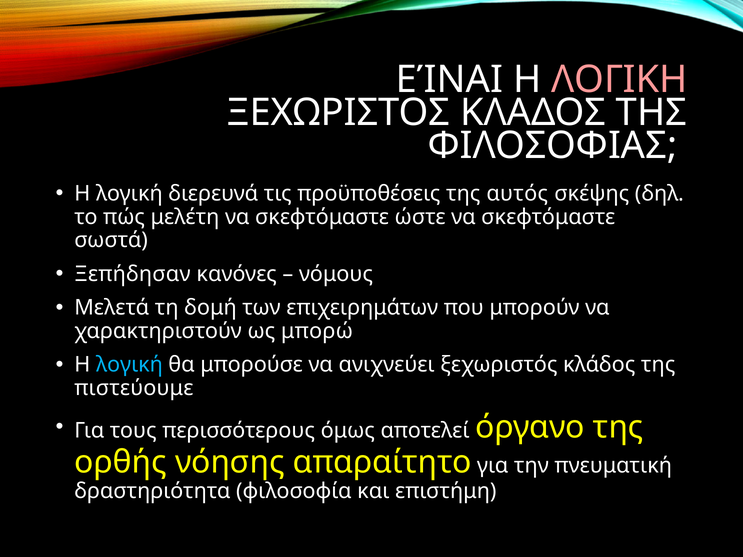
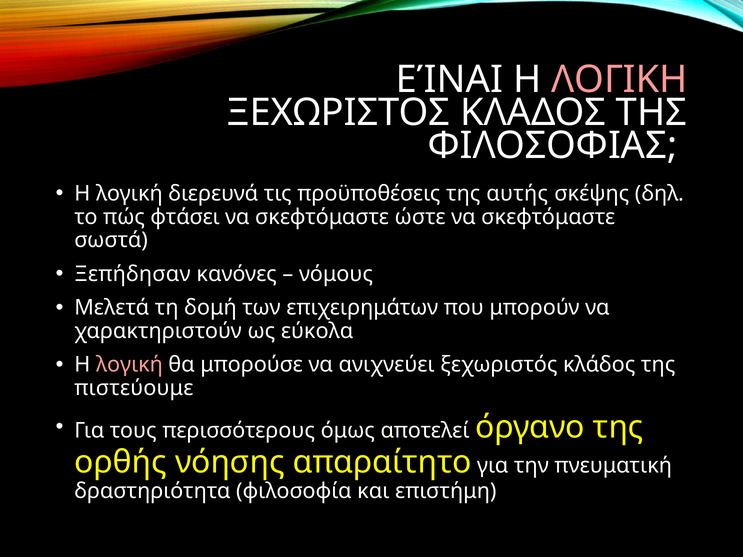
αυτός: αυτός -> αυτής
μελέτη: μελέτη -> φτάσει
μπορώ: μπορώ -> εύκολα
λογική at (129, 365) colour: light blue -> pink
